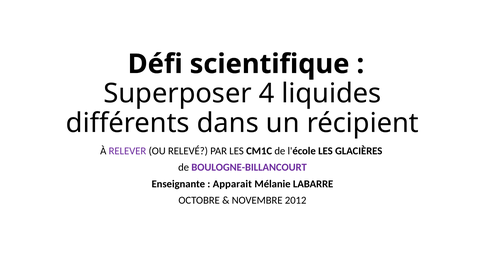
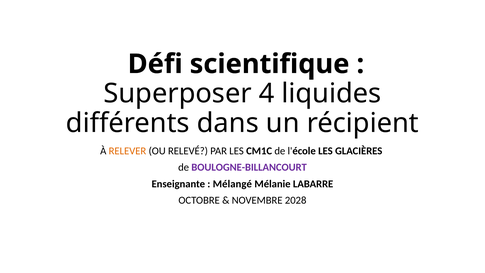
RELEVER colour: purple -> orange
Apparait: Apparait -> Mélangé
2012: 2012 -> 2028
